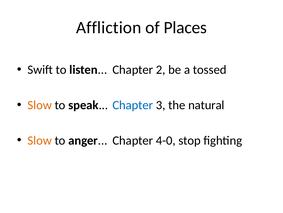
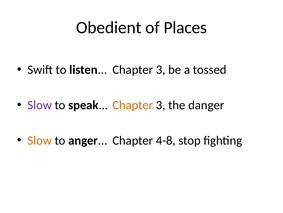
Affliction: Affliction -> Obedient
listen Chapter 2: 2 -> 3
Slow at (40, 105) colour: orange -> purple
Chapter at (133, 105) colour: blue -> orange
natural: natural -> danger
4-0: 4-0 -> 4-8
